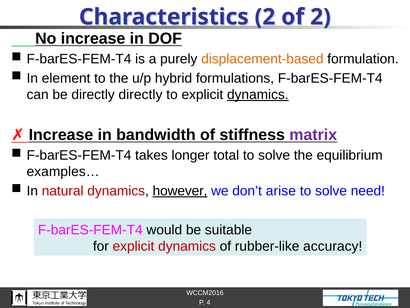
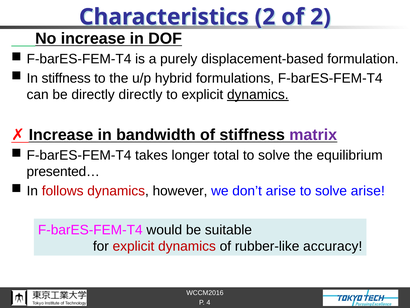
displacement-based colour: orange -> black
In element: element -> stiffness
examples…: examples… -> presented…
natural: natural -> follows
however underline: present -> none
solve need: need -> arise
